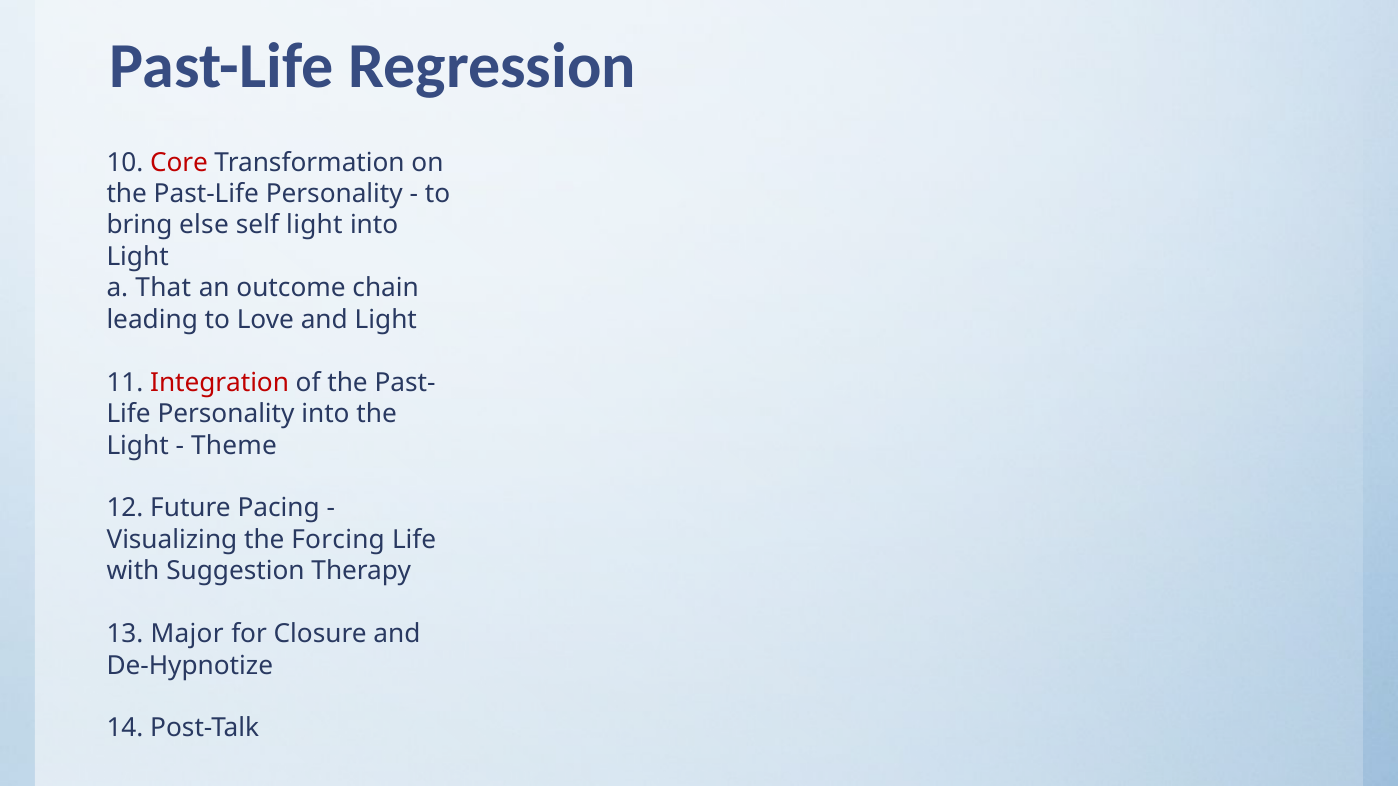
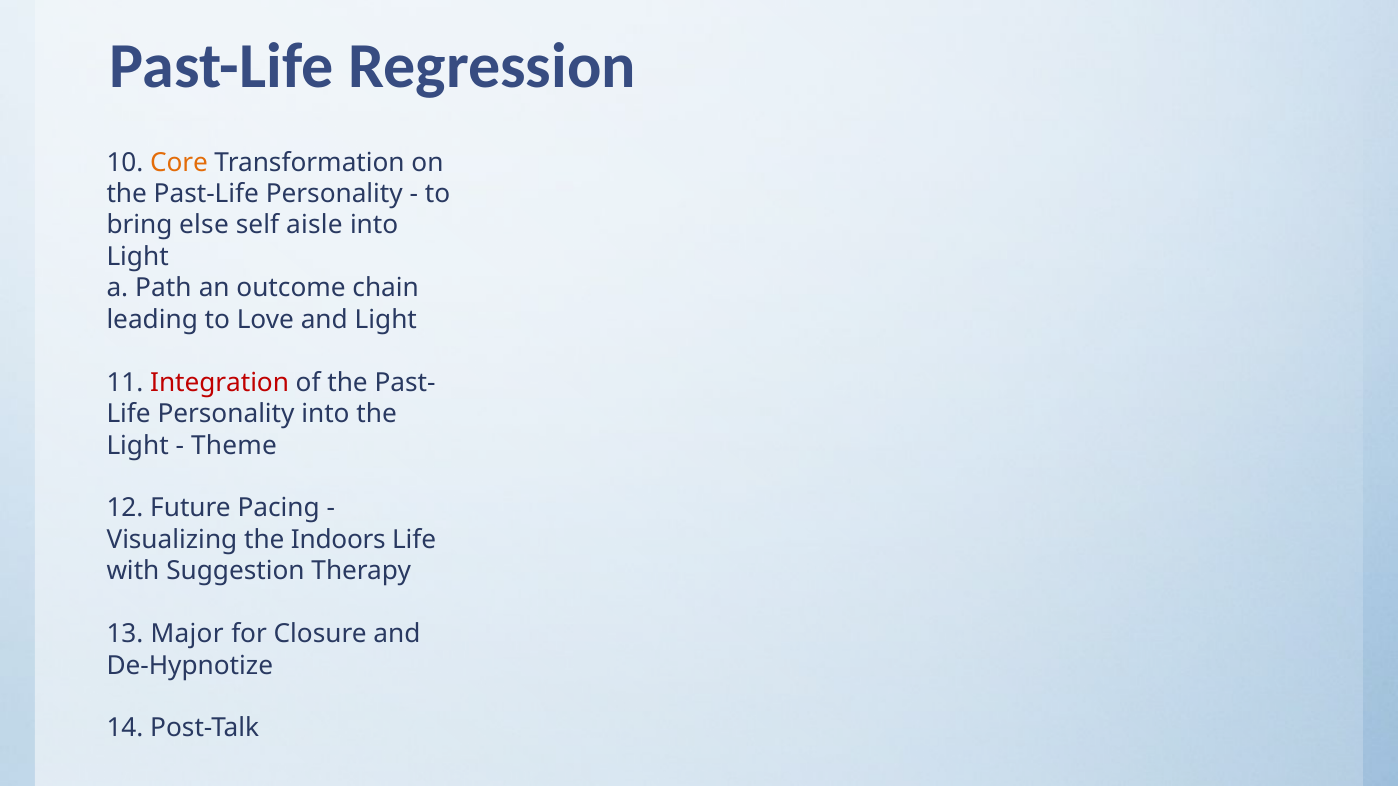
Core colour: red -> orange
self light: light -> aisle
That: That -> Path
Forcing: Forcing -> Indoors
